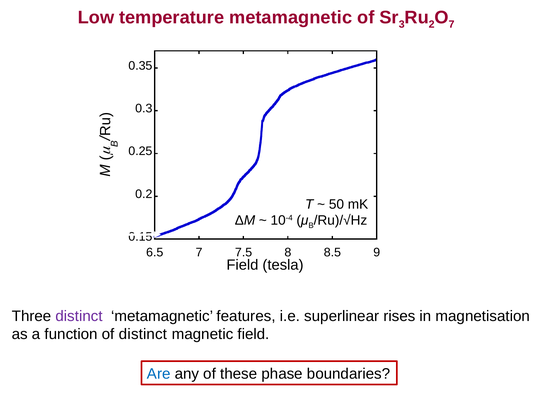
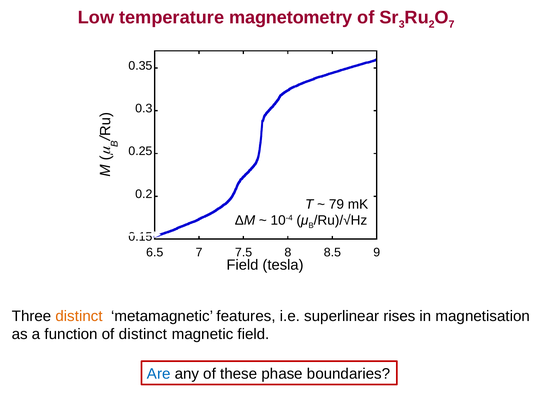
temperature metamagnetic: metamagnetic -> magnetometry
50: 50 -> 79
distinct at (79, 316) colour: purple -> orange
